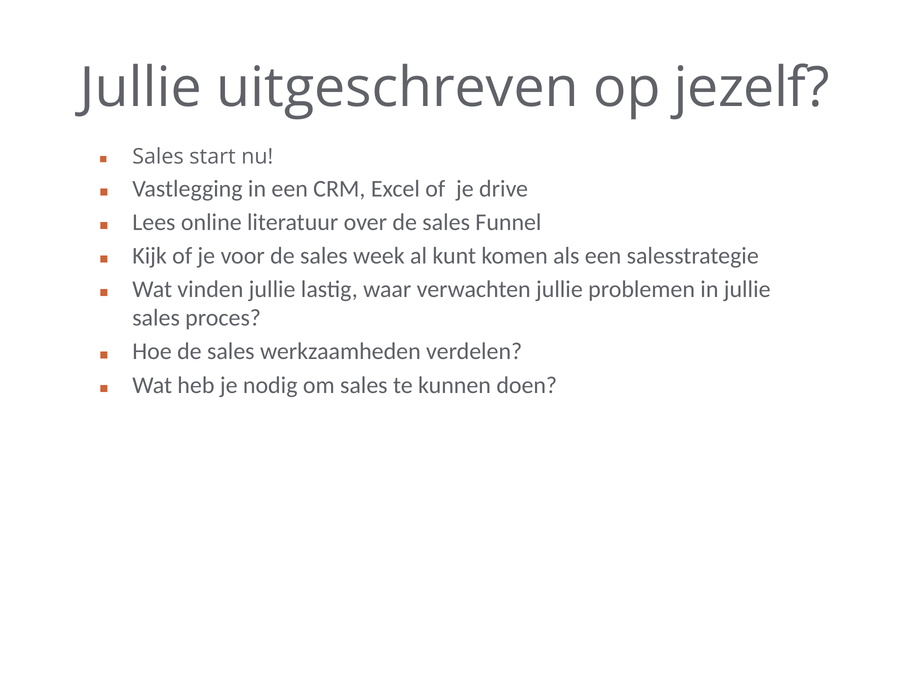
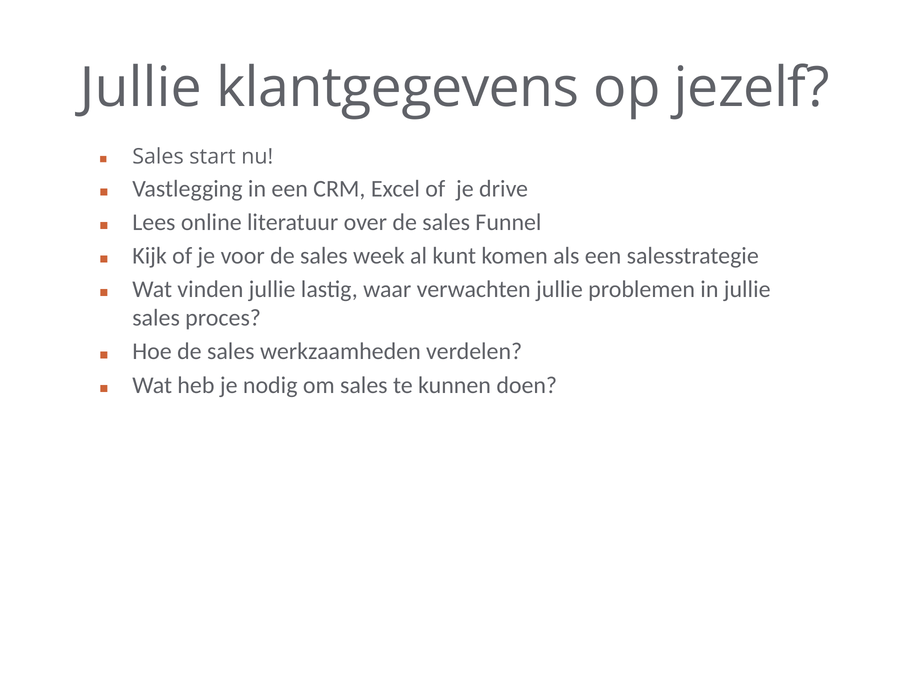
uitgeschreven: uitgeschreven -> klantgegevens
